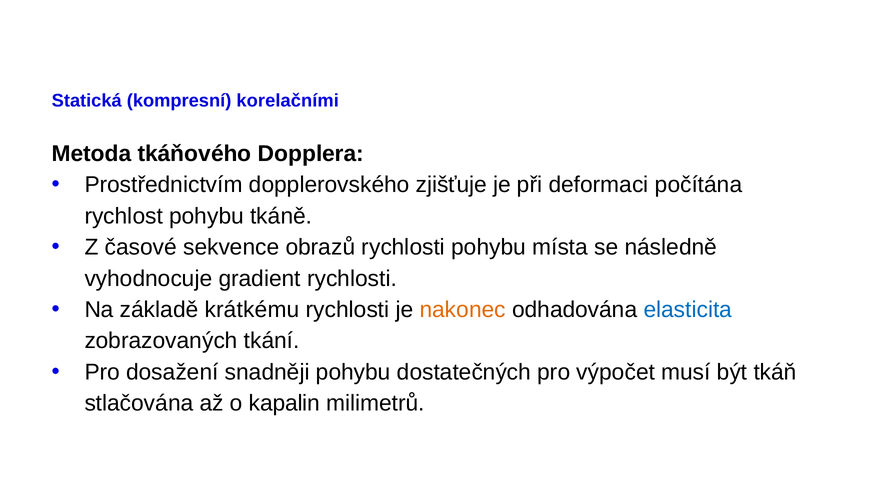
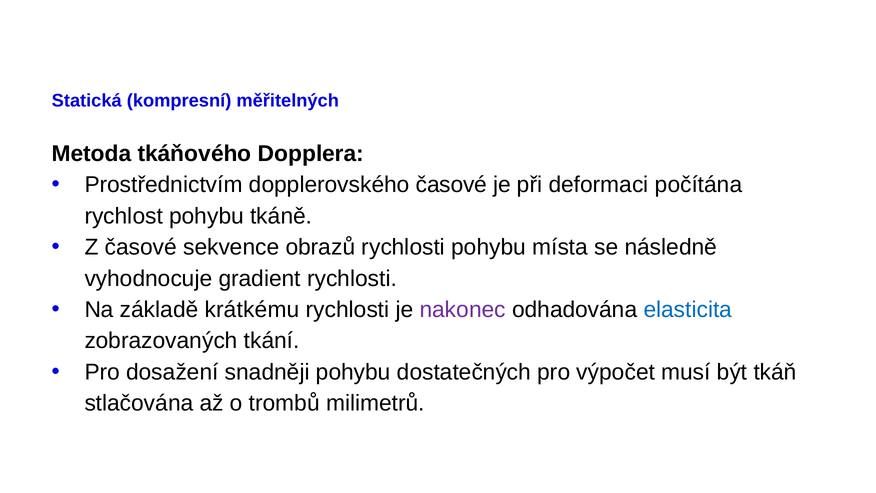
korelačními: korelačními -> měřitelných
dopplerovského zjišťuje: zjišťuje -> časové
nakonec colour: orange -> purple
kapalin: kapalin -> trombů
